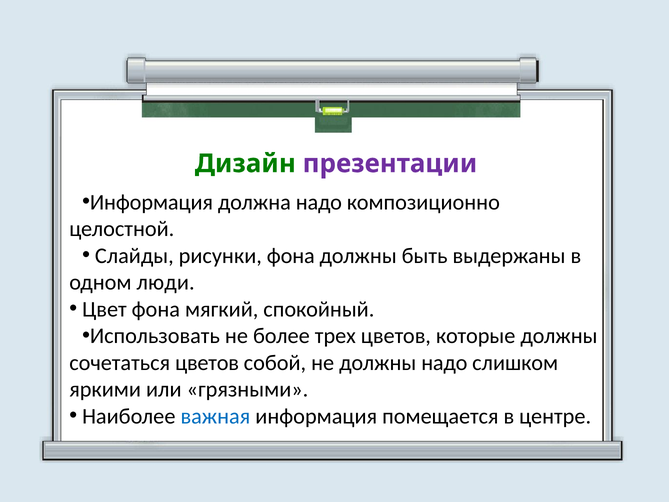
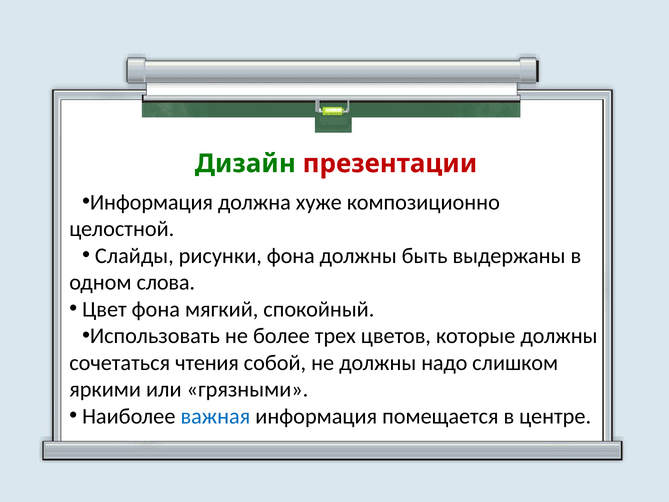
презентации colour: purple -> red
должна надо: надо -> хуже
люди: люди -> слова
сочетаться цветов: цветов -> чтения
